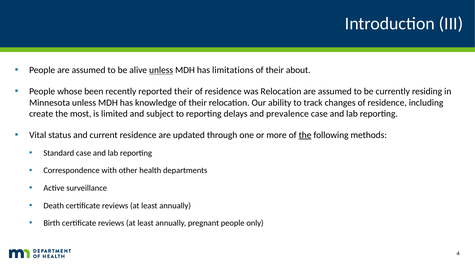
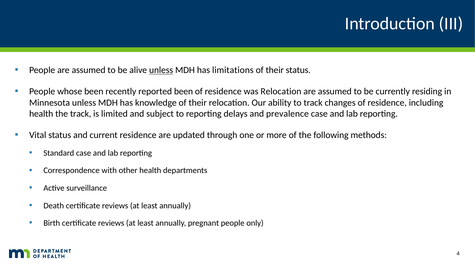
their about: about -> status
reported their: their -> been
create at (41, 114): create -> health
the most: most -> track
the at (305, 135) underline: present -> none
